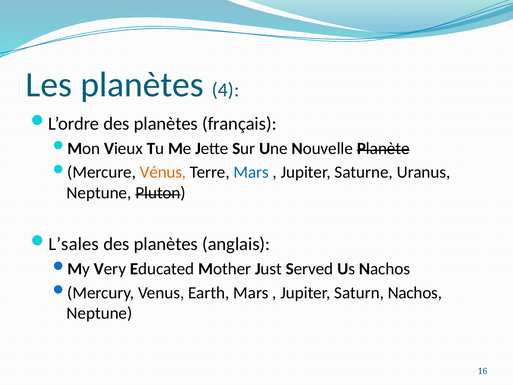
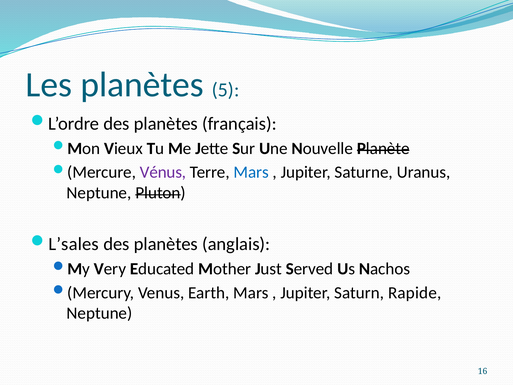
4: 4 -> 5
Vénus colour: orange -> purple
Saturn Nachos: Nachos -> Rapide
